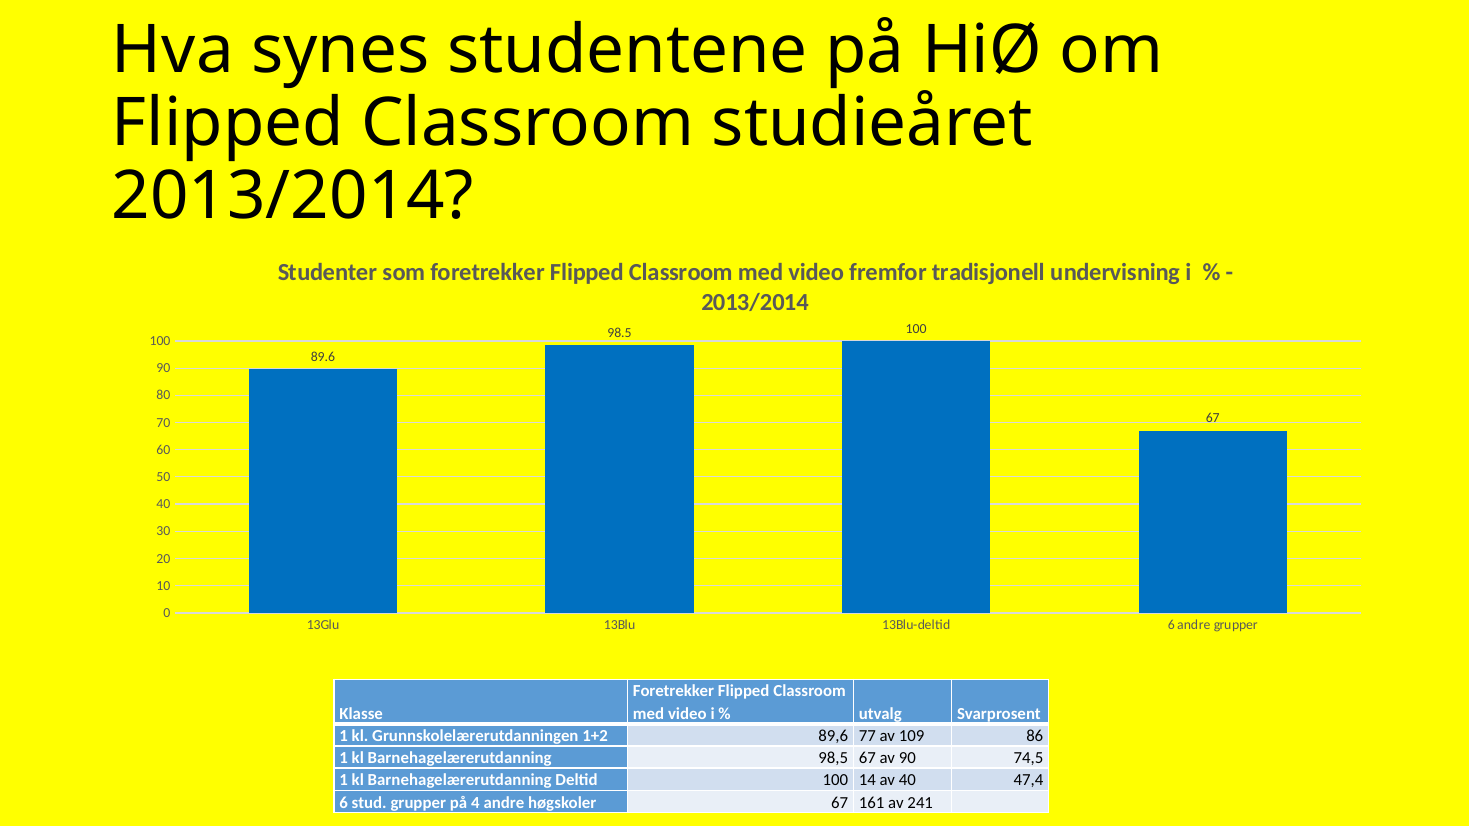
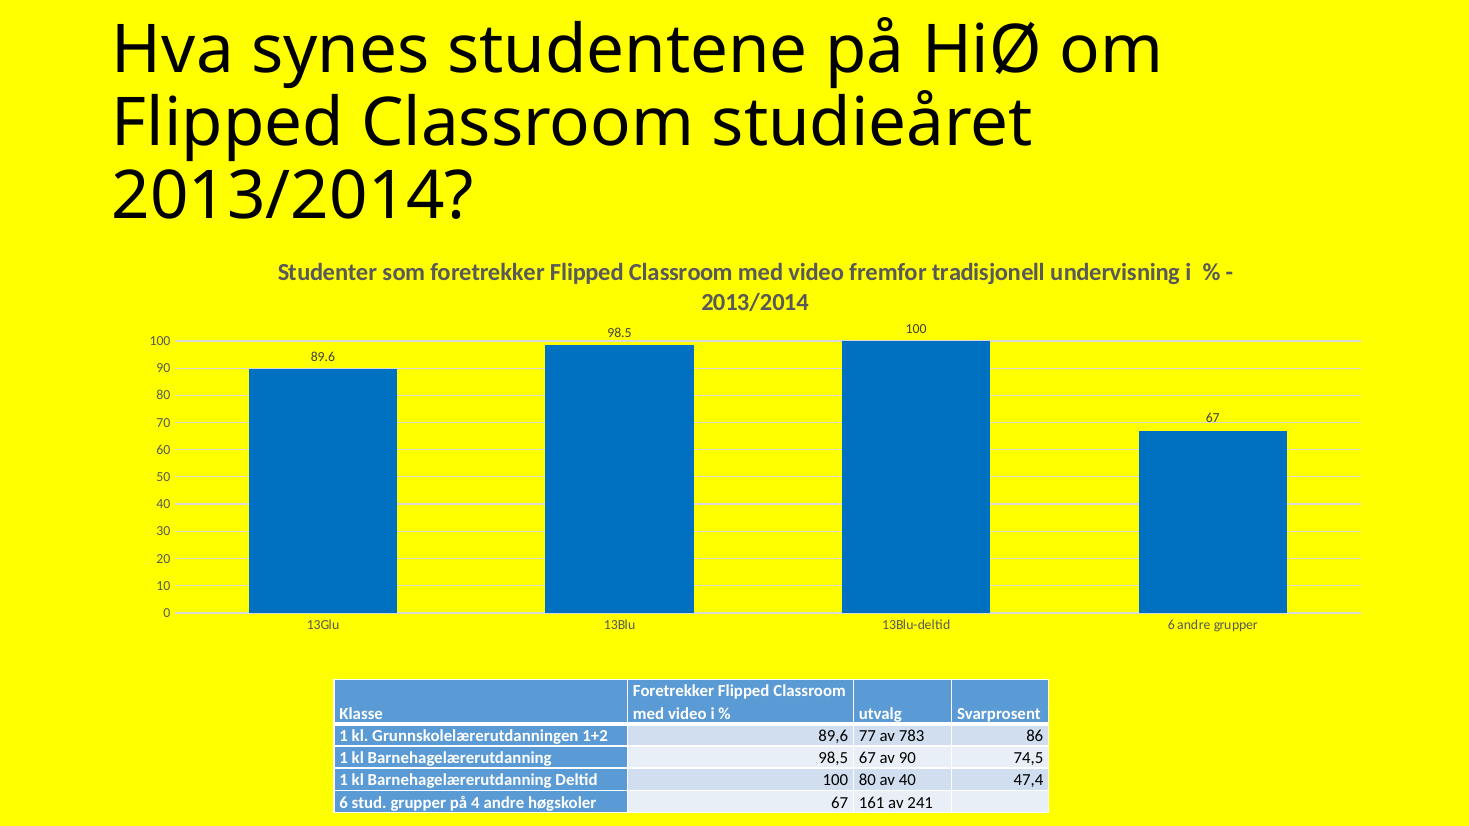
109: 109 -> 783
100 14: 14 -> 80
